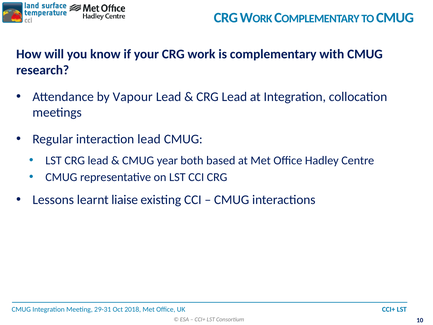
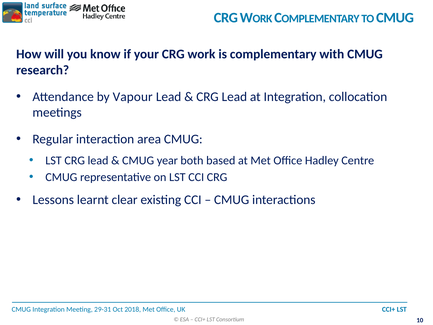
interaction lead: lead -> area
liaise: liaise -> clear
